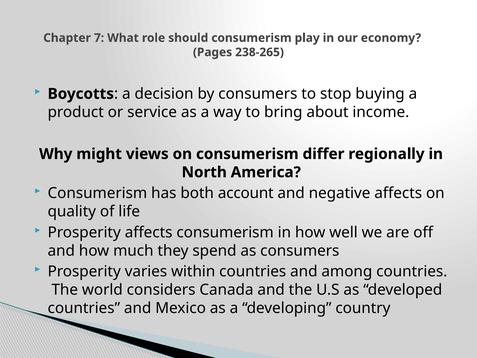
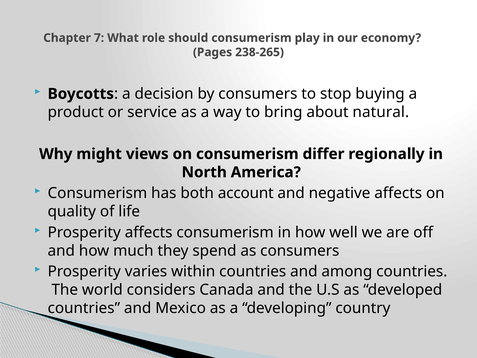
income: income -> natural
